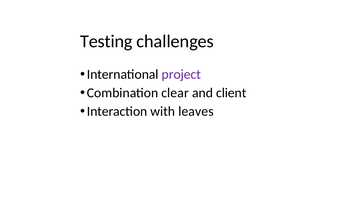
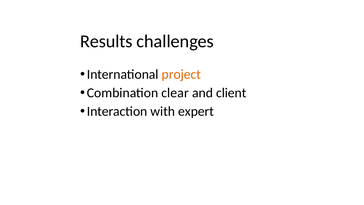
Testing: Testing -> Results
project colour: purple -> orange
leaves: leaves -> expert
